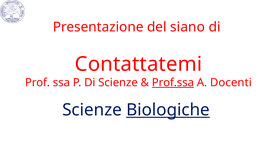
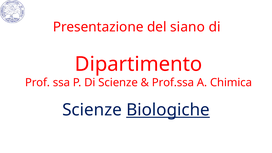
Contattatemi: Contattatemi -> Dipartimento
Prof.ssa underline: present -> none
Docenti: Docenti -> Chimica
